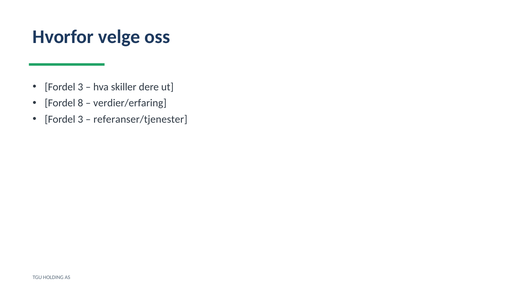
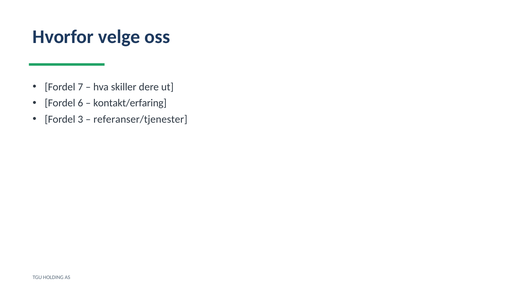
3 at (80, 87): 3 -> 7
8: 8 -> 6
verdier/erfaring: verdier/erfaring -> kontakt/erfaring
